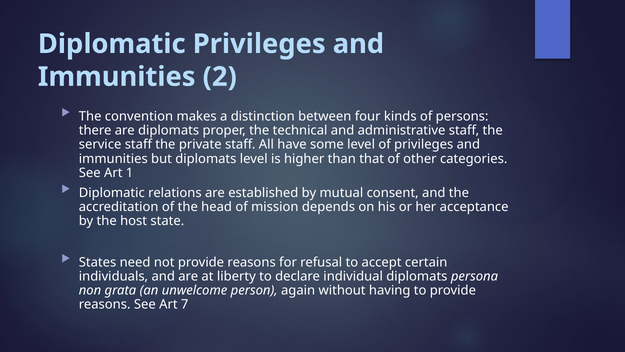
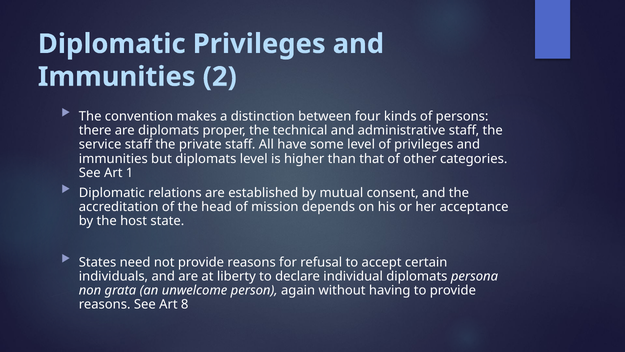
7: 7 -> 8
